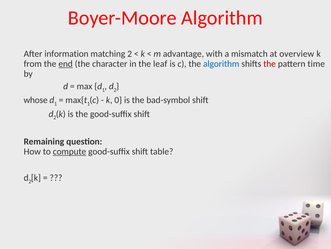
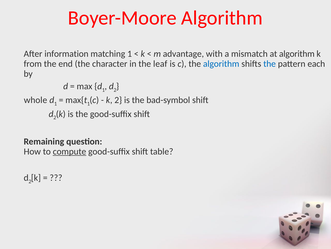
matching 2: 2 -> 1
at overview: overview -> algorithm
end underline: present -> none
the at (270, 64) colour: red -> blue
time: time -> each
whose: whose -> whole
k 0: 0 -> 2
